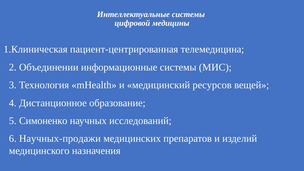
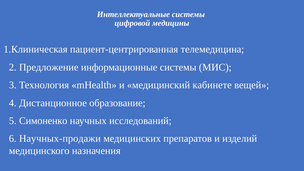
Объединении: Объединении -> Предложение
ресурсов: ресурсов -> кабинете
